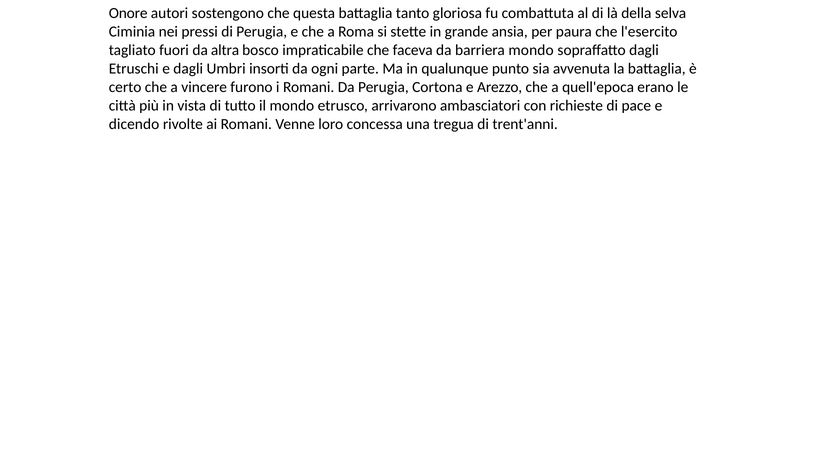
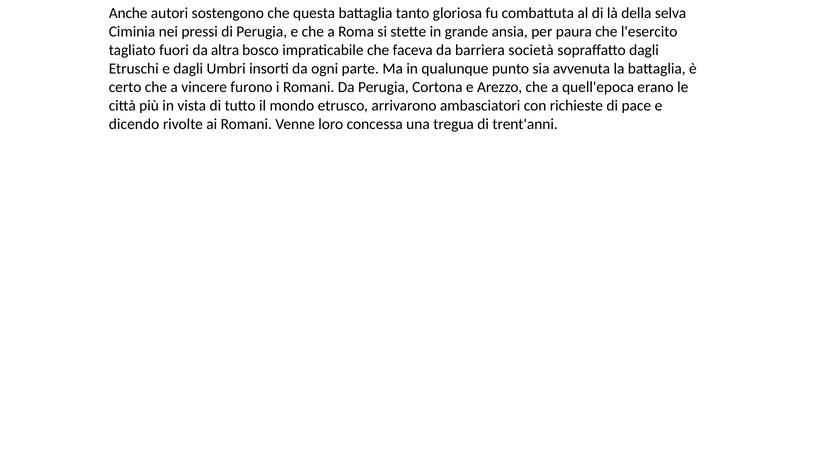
Onore: Onore -> Anche
barriera mondo: mondo -> società
